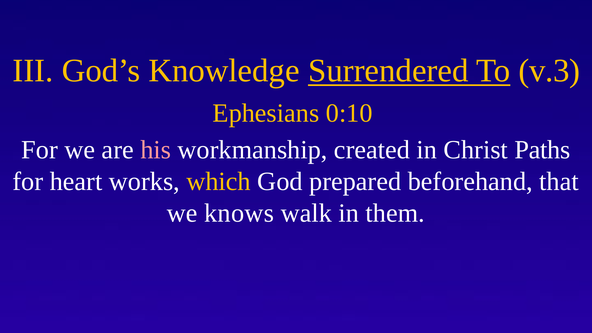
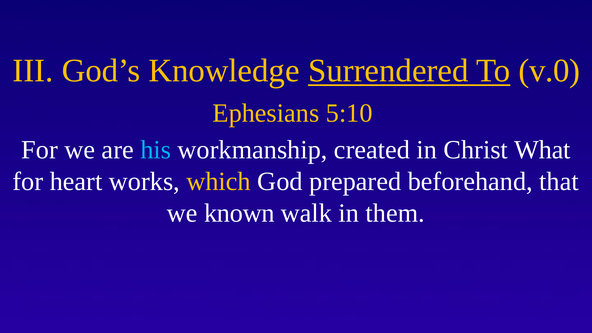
v.3: v.3 -> v.0
0:10: 0:10 -> 5:10
his colour: pink -> light blue
Paths: Paths -> What
knows: knows -> known
